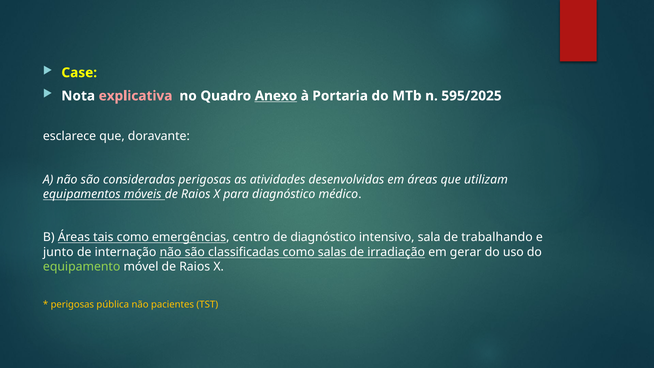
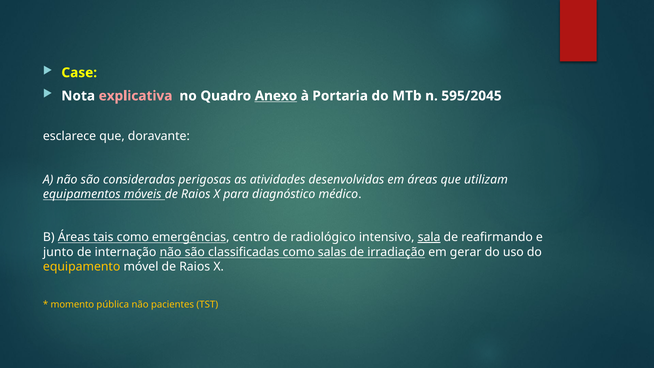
595/2025: 595/2025 -> 595/2045
de diagnóstico: diagnóstico -> radiológico
sala underline: none -> present
trabalhando: trabalhando -> reafirmando
equipamento colour: light green -> yellow
perigosas at (72, 305): perigosas -> momento
